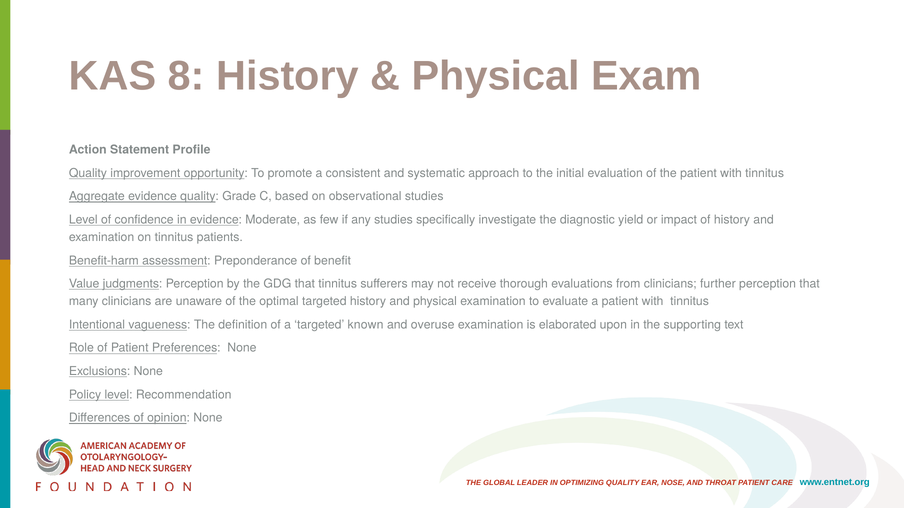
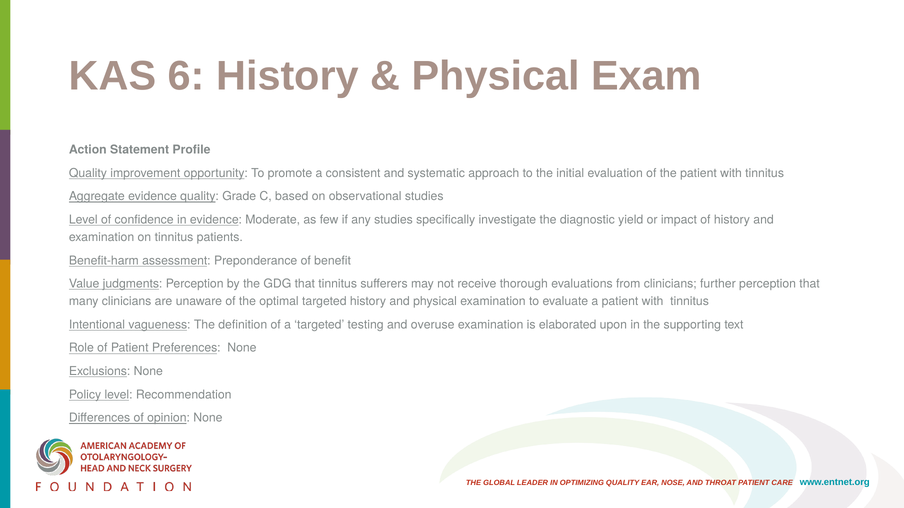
8: 8 -> 6
known: known -> testing
